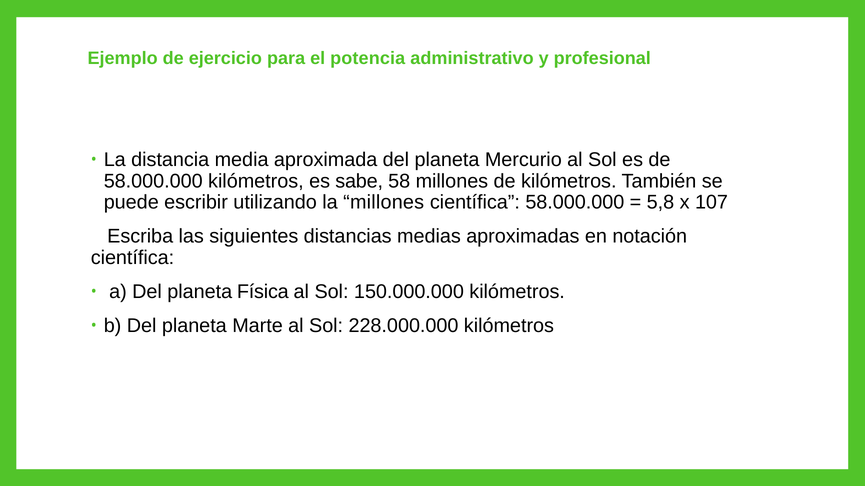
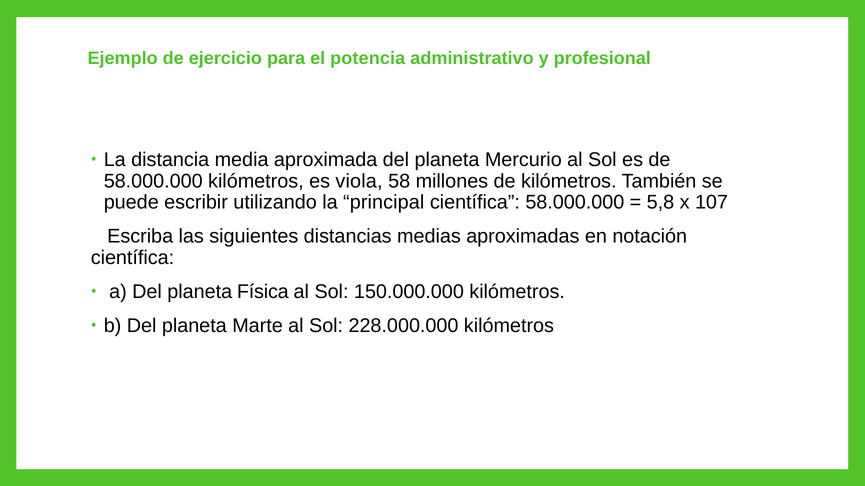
sabe: sabe -> viola
la millones: millones -> principal
